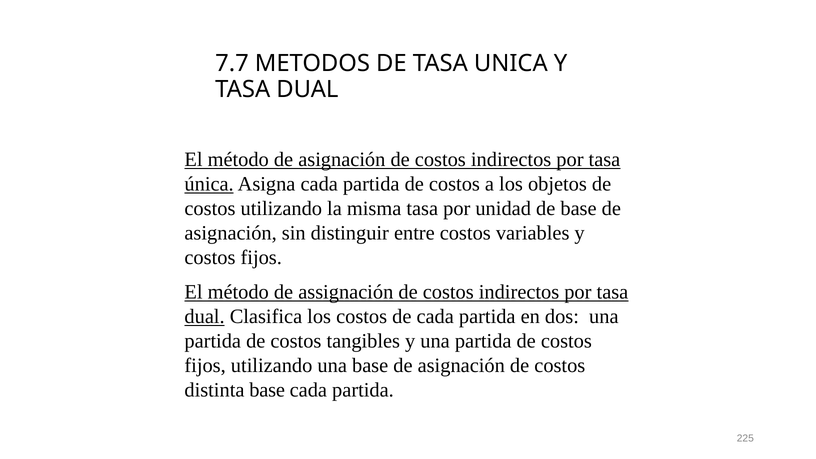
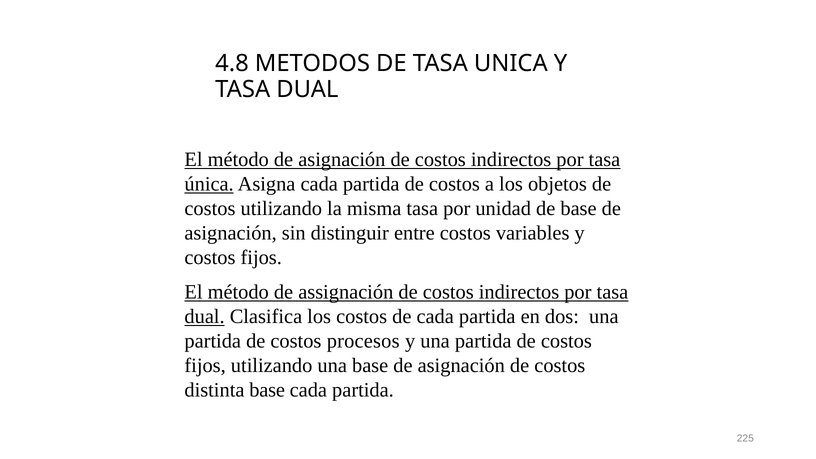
7.7: 7.7 -> 4.8
tangibles: tangibles -> procesos
